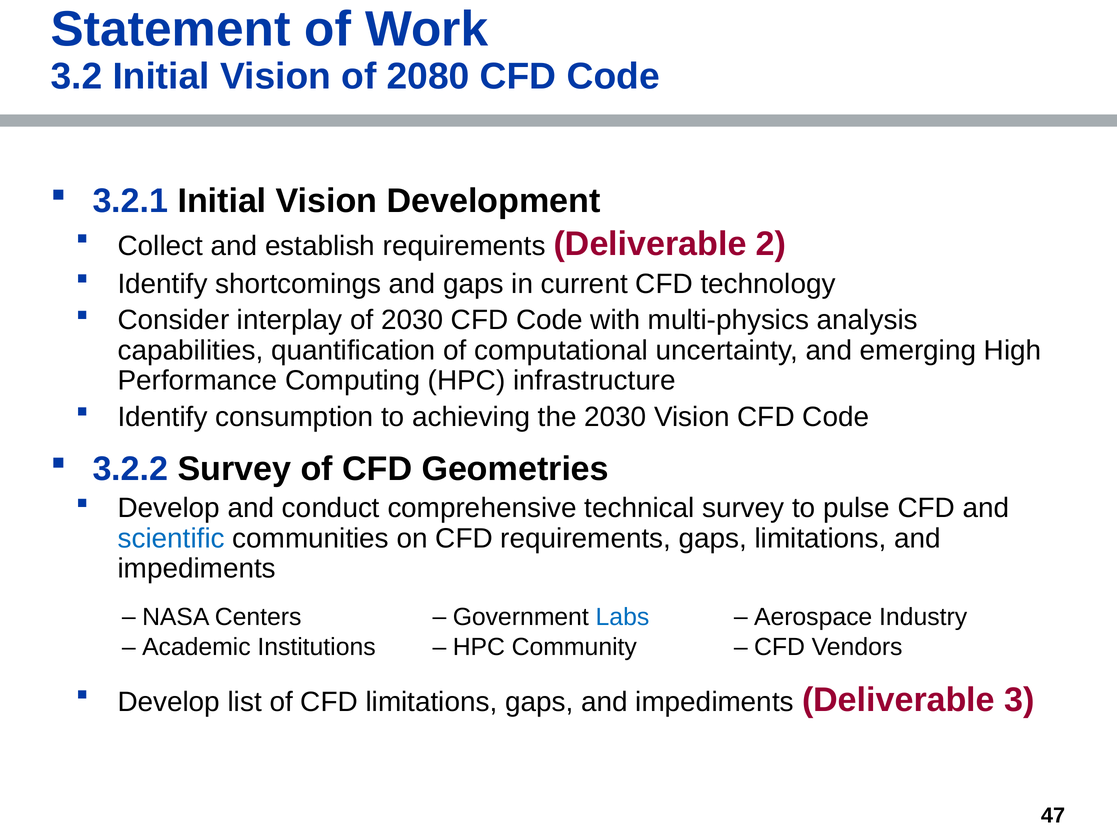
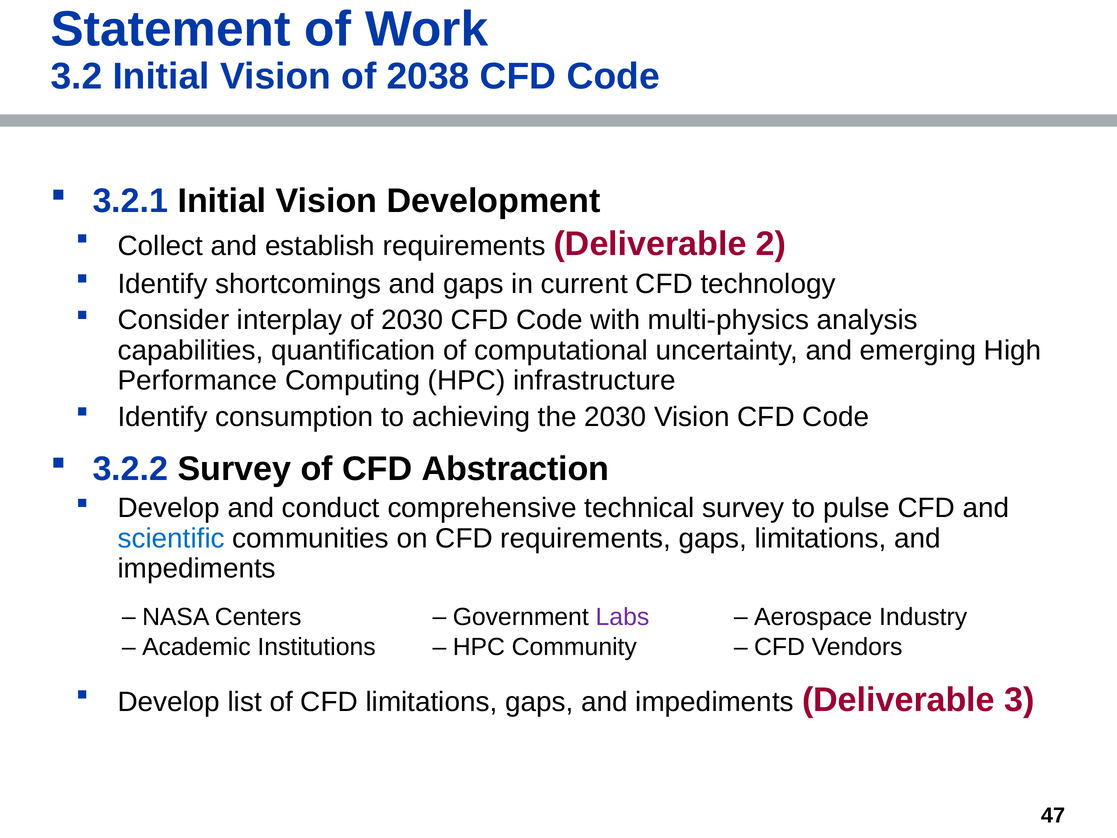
2080: 2080 -> 2038
Geometries: Geometries -> Abstraction
Labs colour: blue -> purple
